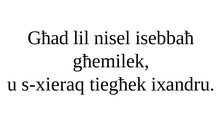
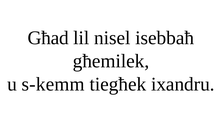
s-xieraq: s-xieraq -> s-kemm
